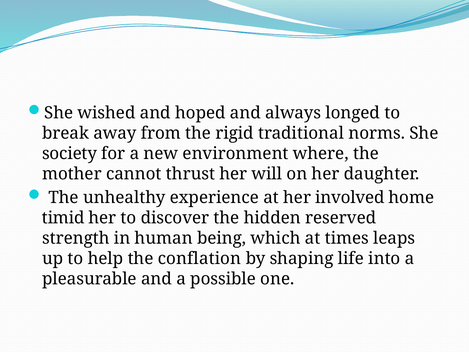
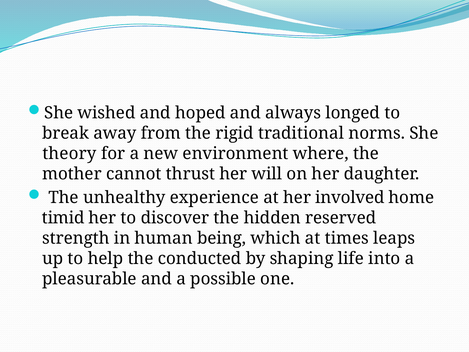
society: society -> theory
conflation: conflation -> conducted
